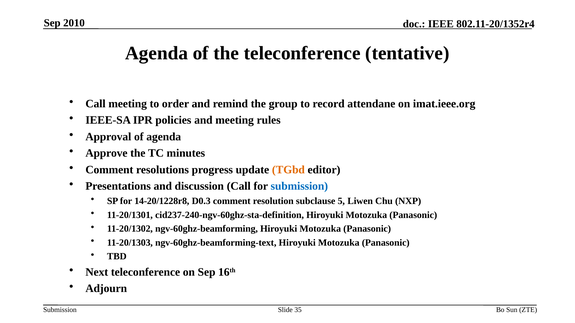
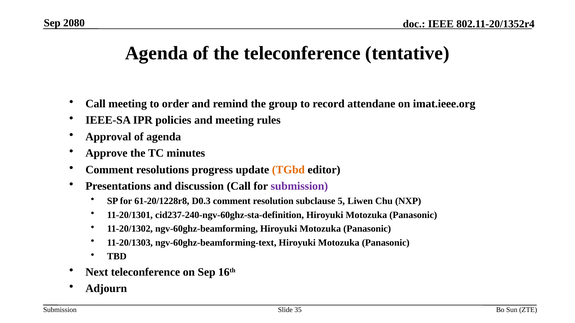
2010: 2010 -> 2080
submission at (299, 186) colour: blue -> purple
14-20/1228r8: 14-20/1228r8 -> 61-20/1228r8
